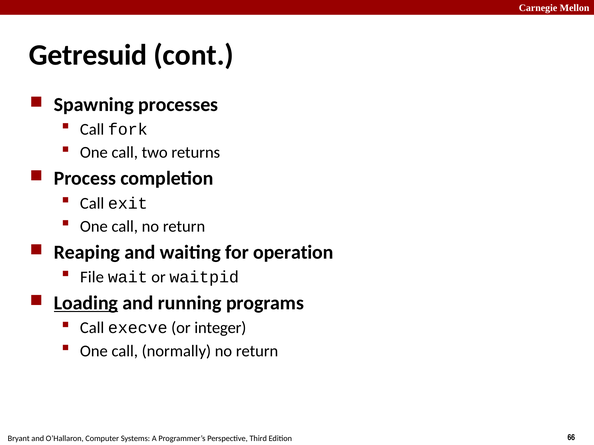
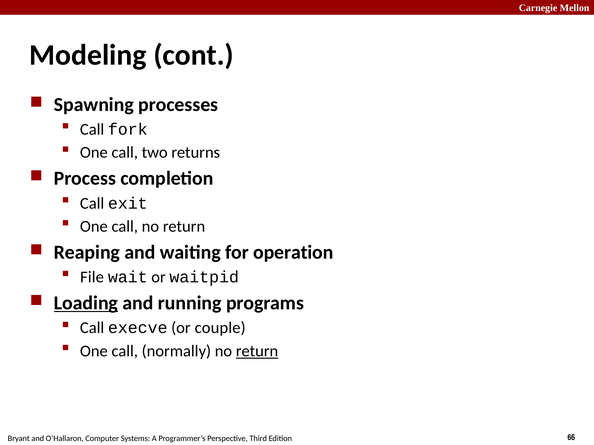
Getresuid: Getresuid -> Modeling
integer: integer -> couple
return at (257, 351) underline: none -> present
